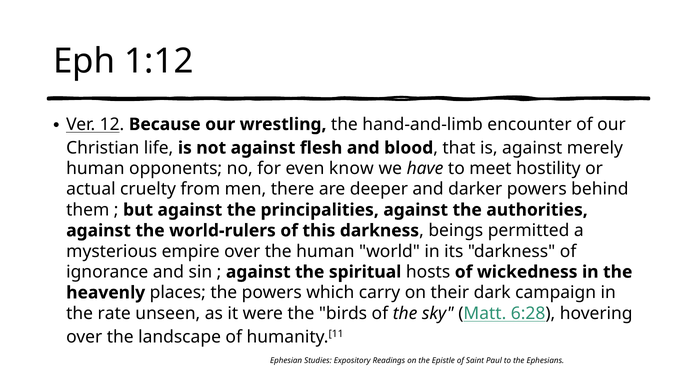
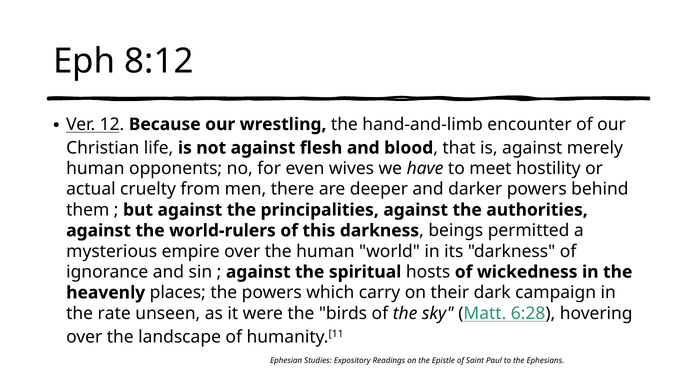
1:12: 1:12 -> 8:12
know: know -> wives
